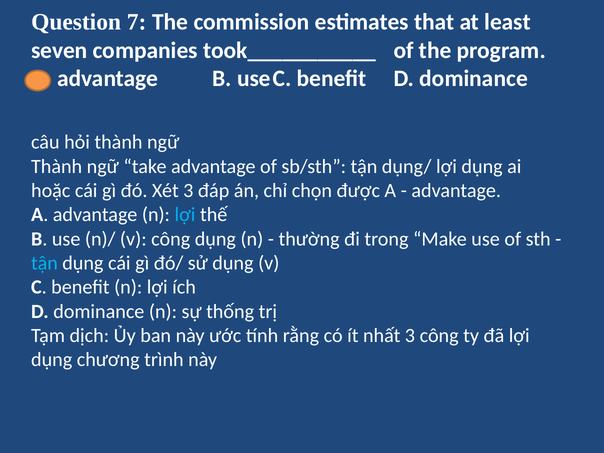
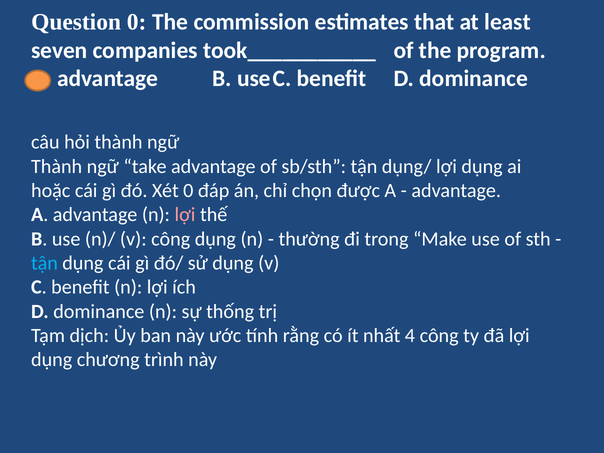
Question 7: 7 -> 0
Xét 3: 3 -> 0
lợi at (185, 215) colour: light blue -> pink
nhất 3: 3 -> 4
